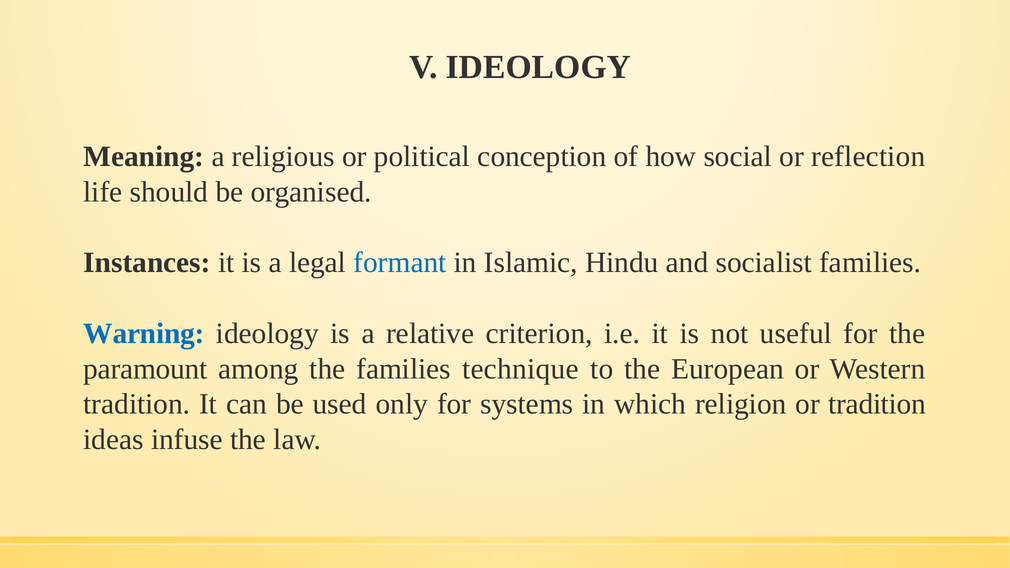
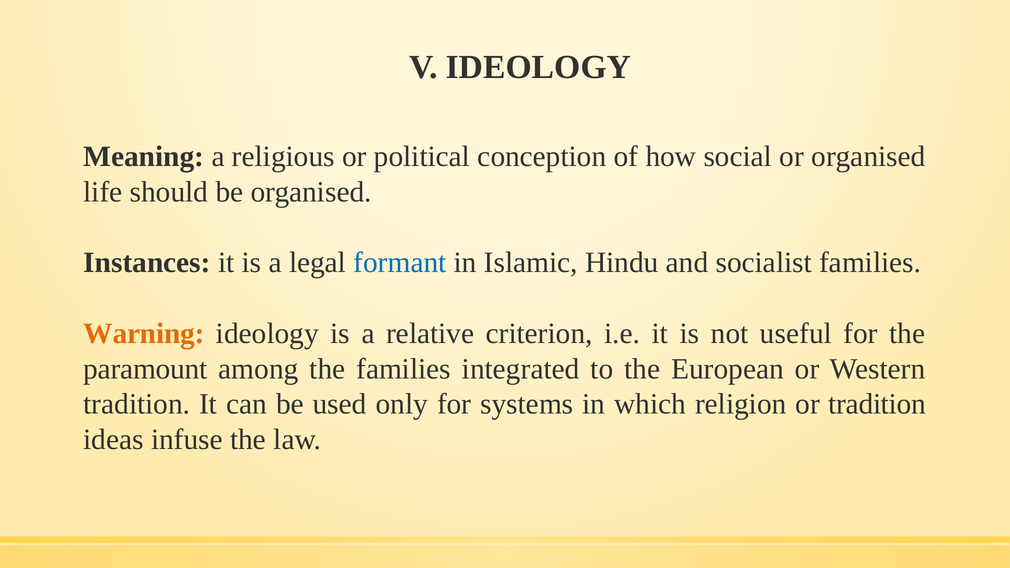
or reflection: reflection -> organised
Warning colour: blue -> orange
technique: technique -> integrated
